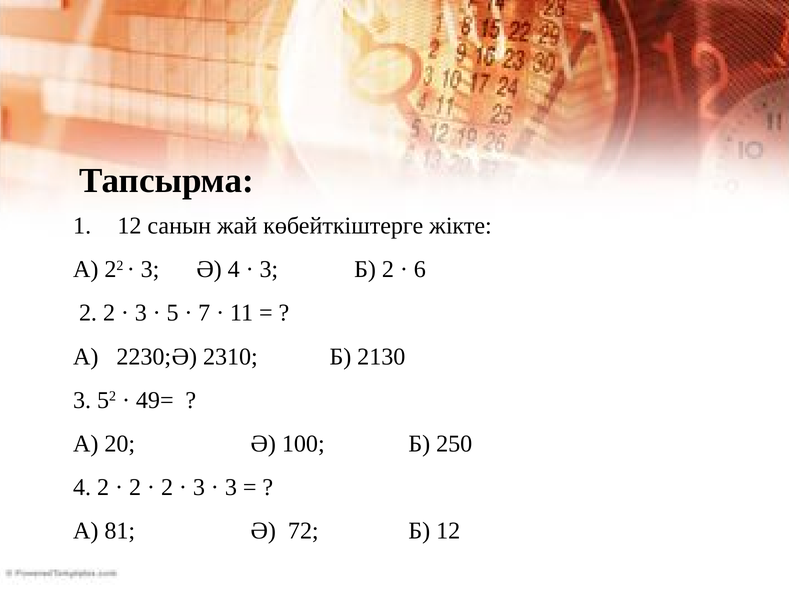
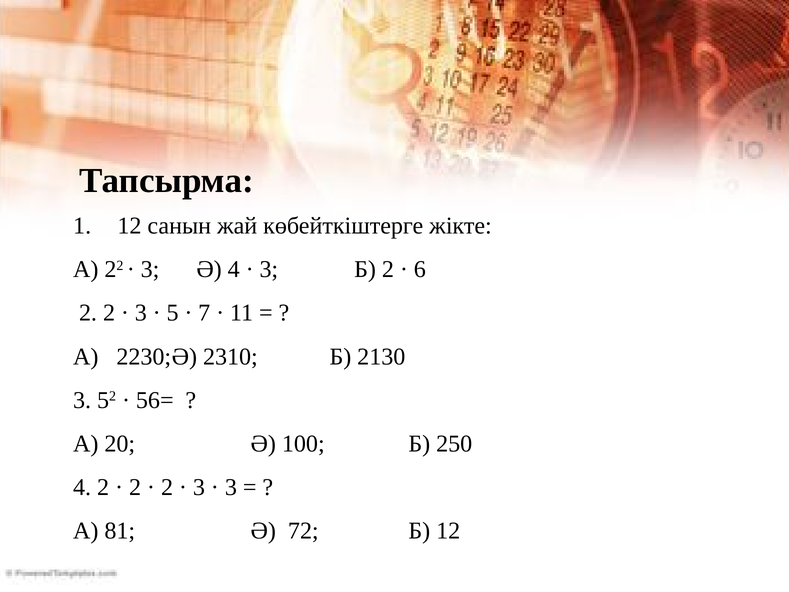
49=: 49= -> 56=
